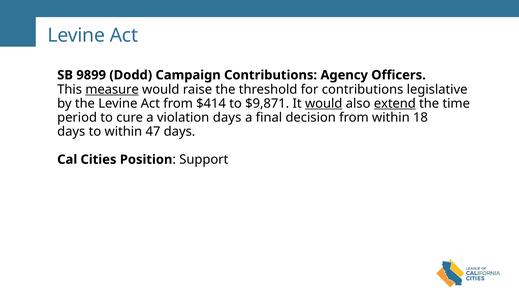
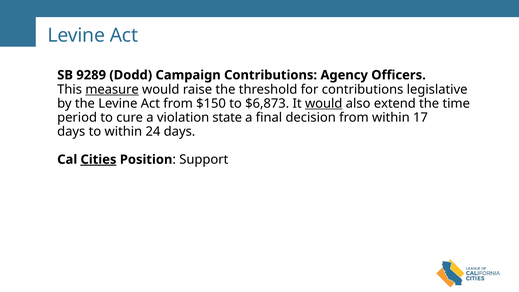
9899: 9899 -> 9289
$414: $414 -> $150
$9,871: $9,871 -> $6,873
extend underline: present -> none
violation days: days -> state
18: 18 -> 17
47: 47 -> 24
Cities underline: none -> present
